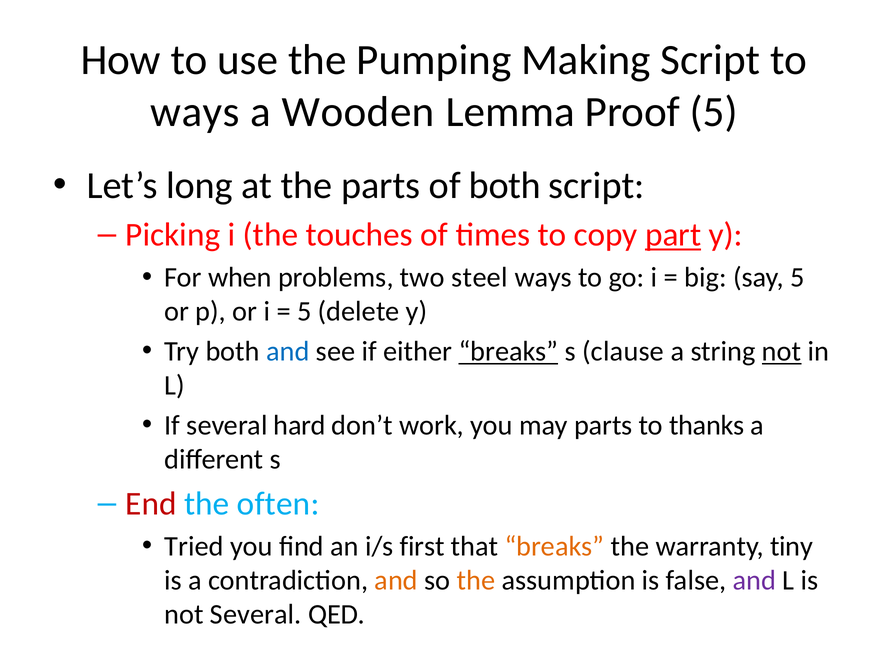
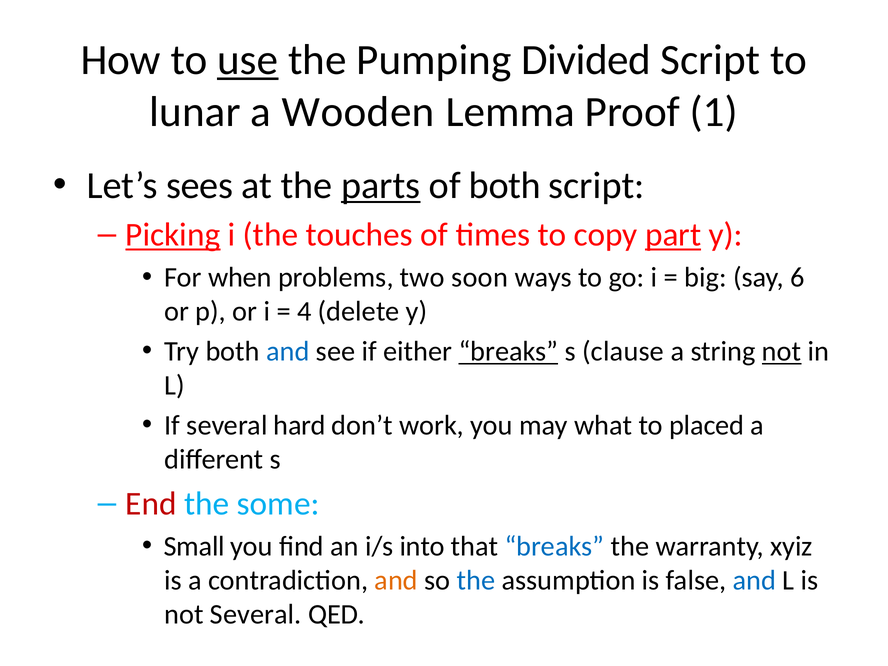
use underline: none -> present
Making: Making -> Divided
ways at (195, 112): ways -> lunar
Proof 5: 5 -> 1
long: long -> sees
parts at (381, 185) underline: none -> present
Picking underline: none -> present
steel: steel -> soon
say 5: 5 -> 6
5 at (304, 312): 5 -> 4
may parts: parts -> what
thanks: thanks -> placed
often: often -> some
Tried: Tried -> Small
first: first -> into
breaks at (554, 546) colour: orange -> blue
tiny: tiny -> xyiz
the at (476, 580) colour: orange -> blue
and at (754, 580) colour: purple -> blue
